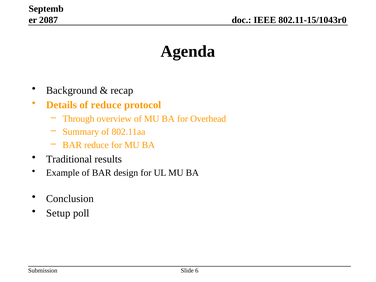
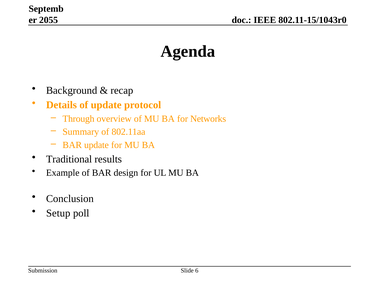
2087: 2087 -> 2055
of reduce: reduce -> update
Overhead: Overhead -> Networks
BAR reduce: reduce -> update
